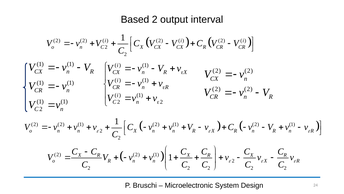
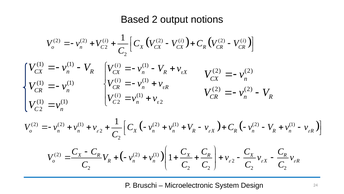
interval: interval -> notions
